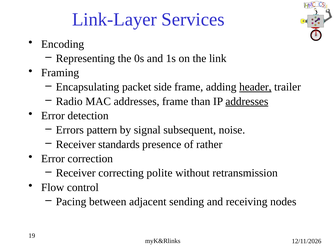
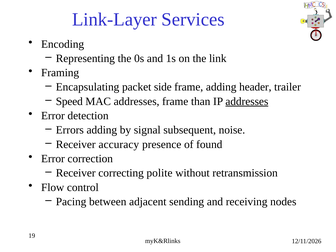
header underline: present -> none
Radio: Radio -> Speed
Errors pattern: pattern -> adding
standards: standards -> accuracy
rather: rather -> found
